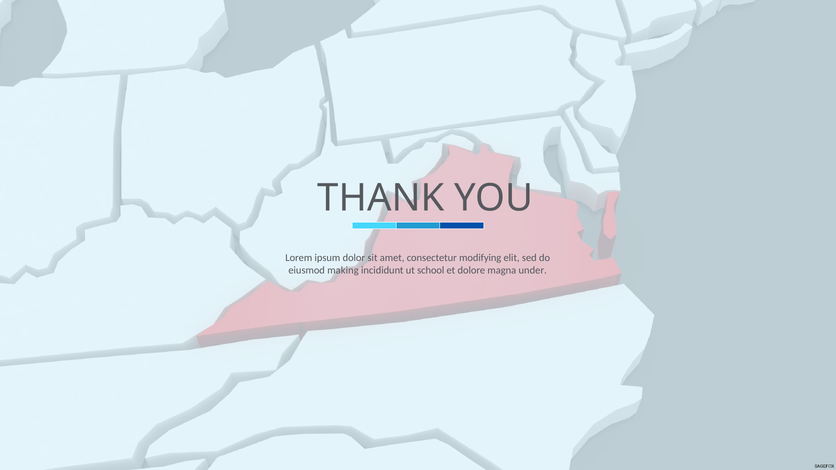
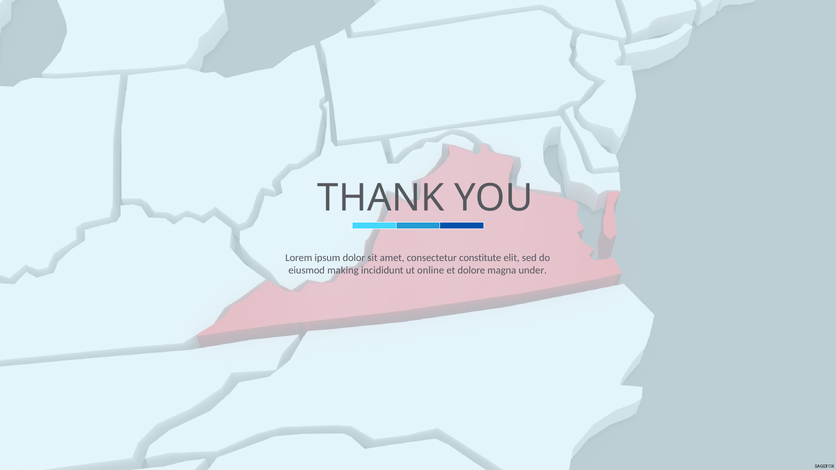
modifying: modifying -> constitute
school: school -> online
